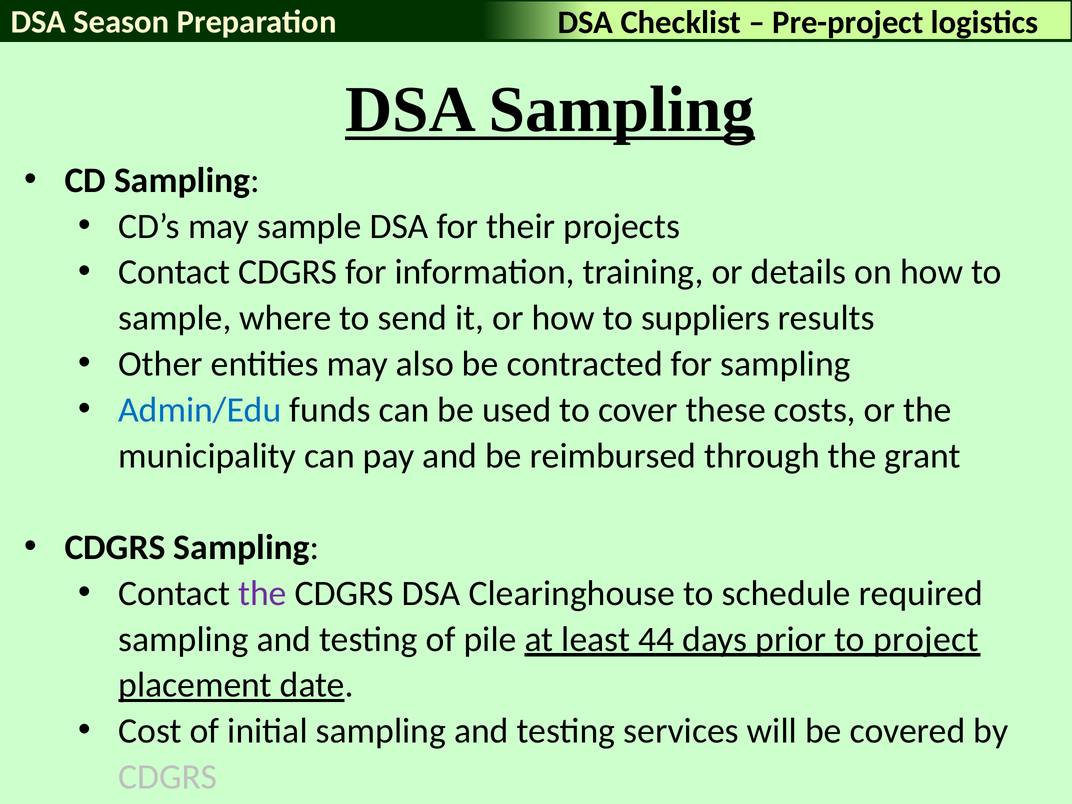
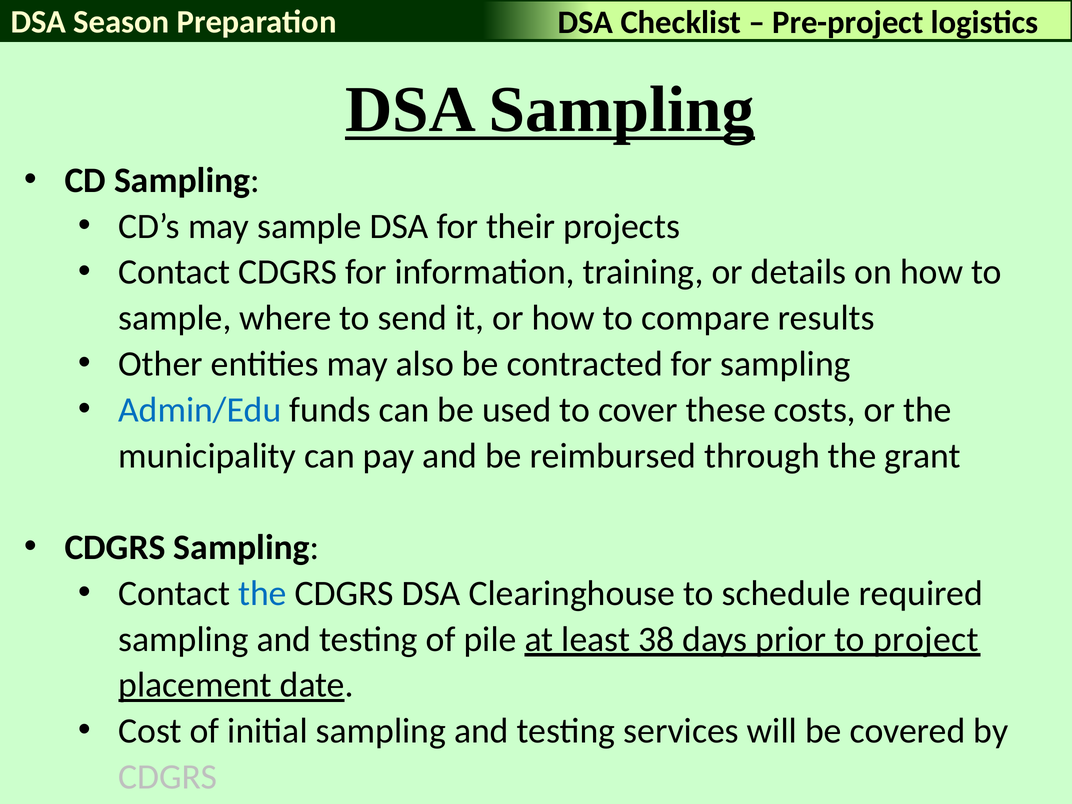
suppliers: suppliers -> compare
the at (262, 593) colour: purple -> blue
44: 44 -> 38
